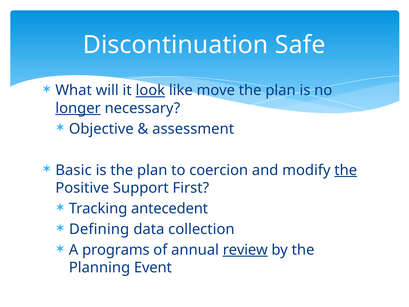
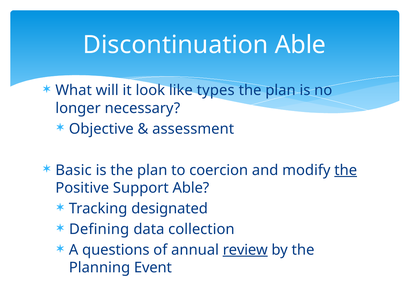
Discontinuation Safe: Safe -> Able
look underline: present -> none
move: move -> types
longer underline: present -> none
Support First: First -> Able
antecedent: antecedent -> designated
programs: programs -> questions
